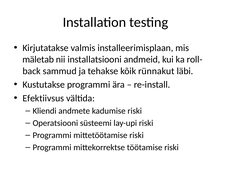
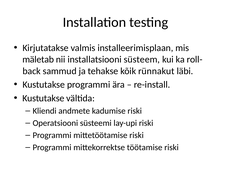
andmeid: andmeid -> süsteem
Efektiivsus at (43, 98): Efektiivsus -> Kustutakse
